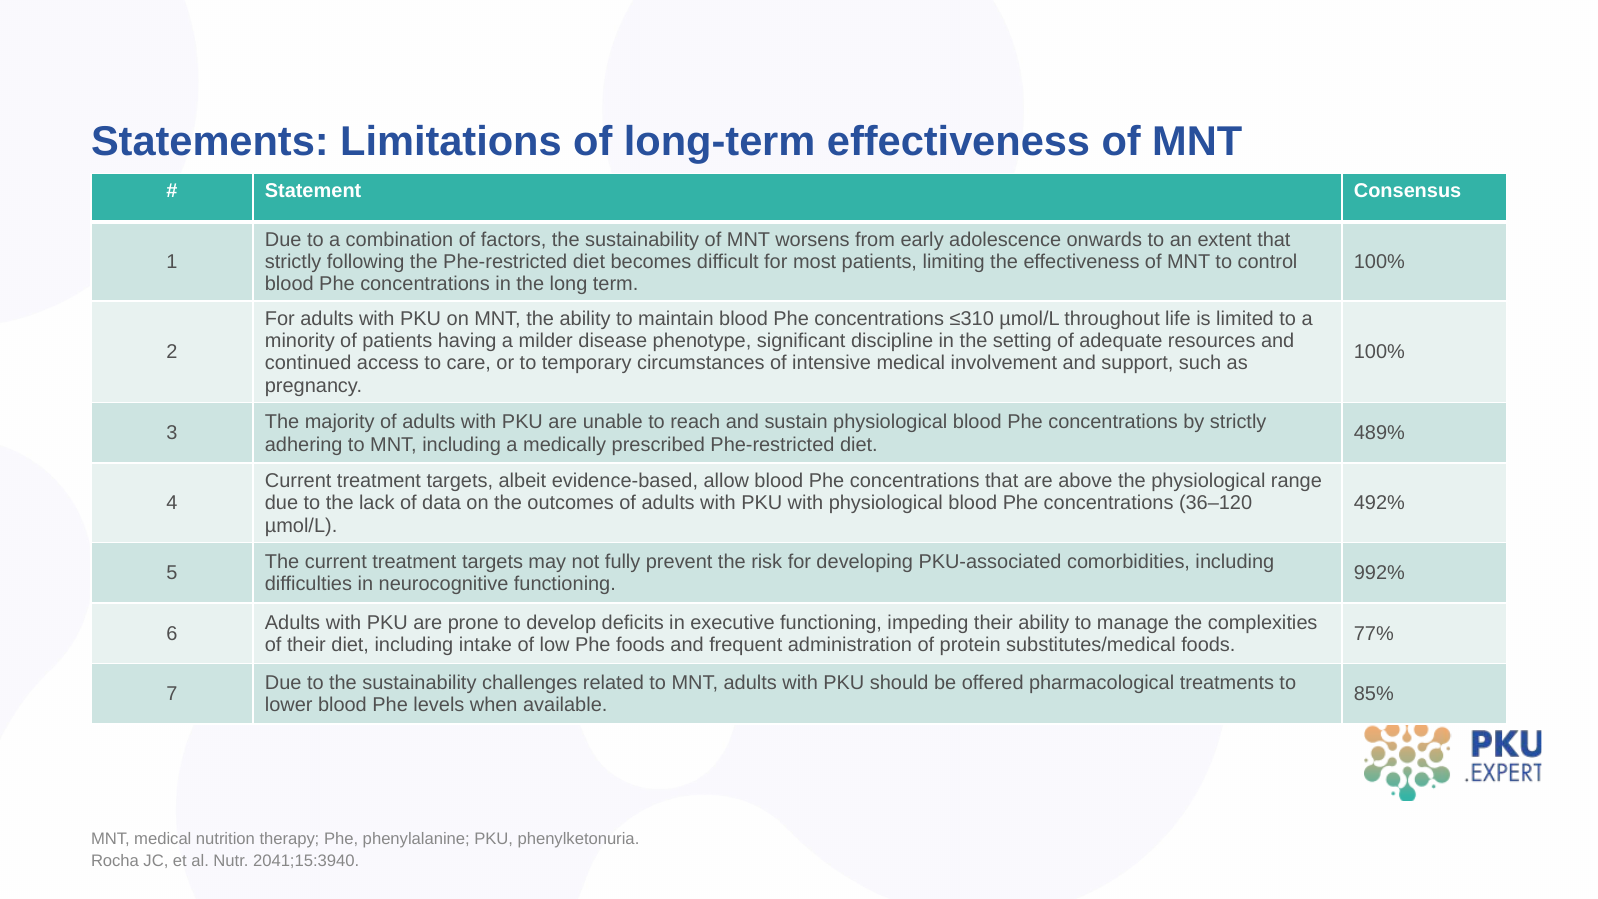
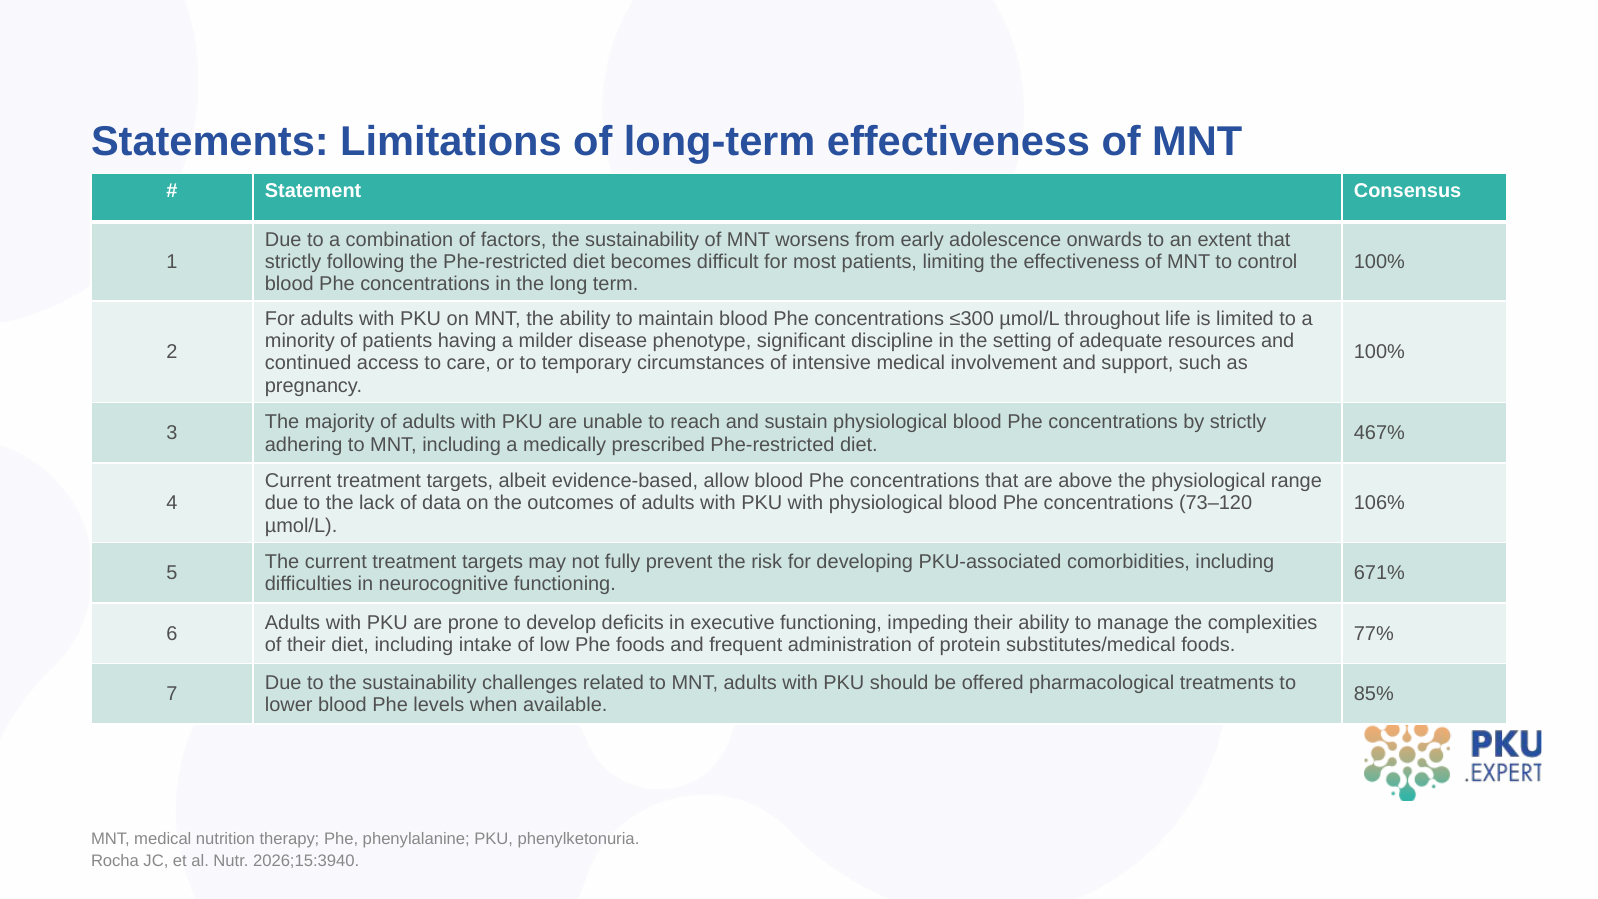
≤310: ≤310 -> ≤300
489%: 489% -> 467%
36–120: 36–120 -> 73–120
492%: 492% -> 106%
992%: 992% -> 671%
2041;15:3940: 2041;15:3940 -> 2026;15:3940
